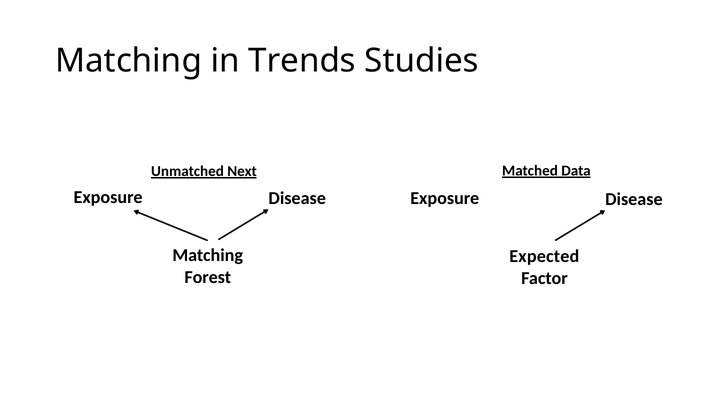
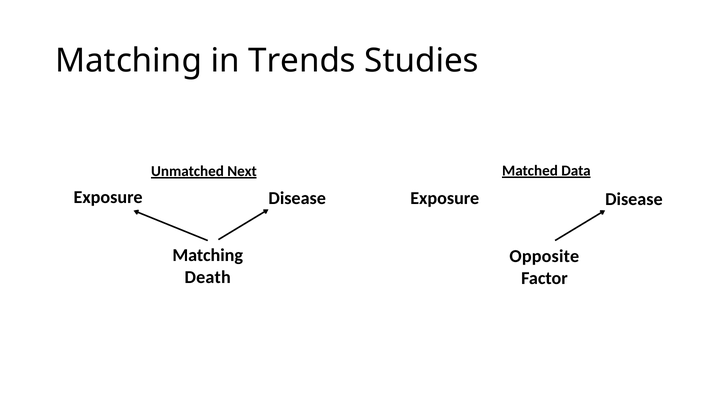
Expected: Expected -> Opposite
Forest: Forest -> Death
